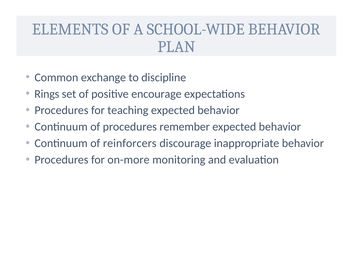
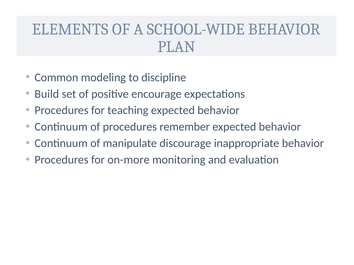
exchange: exchange -> modeling
Rings: Rings -> Build
reinforcers: reinforcers -> manipulate
